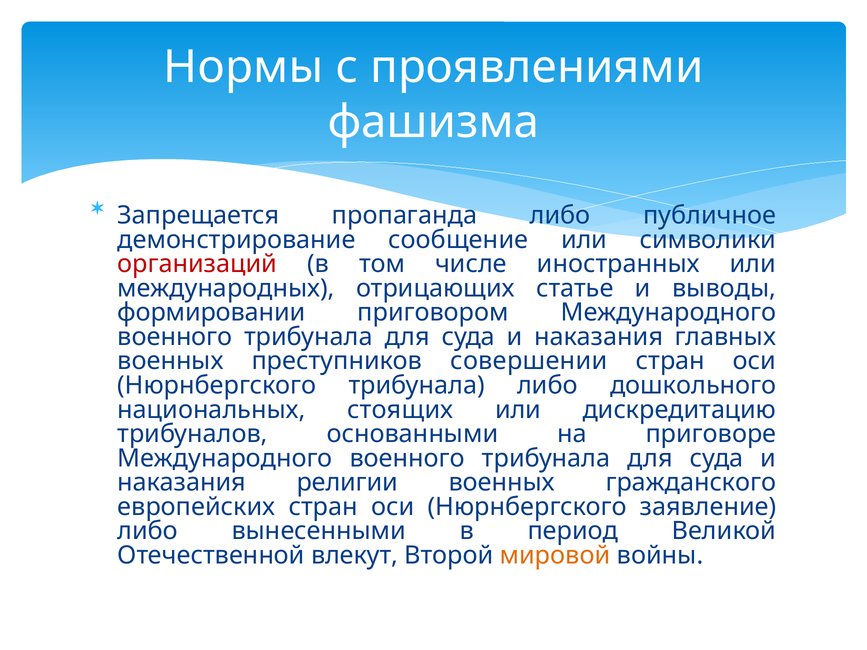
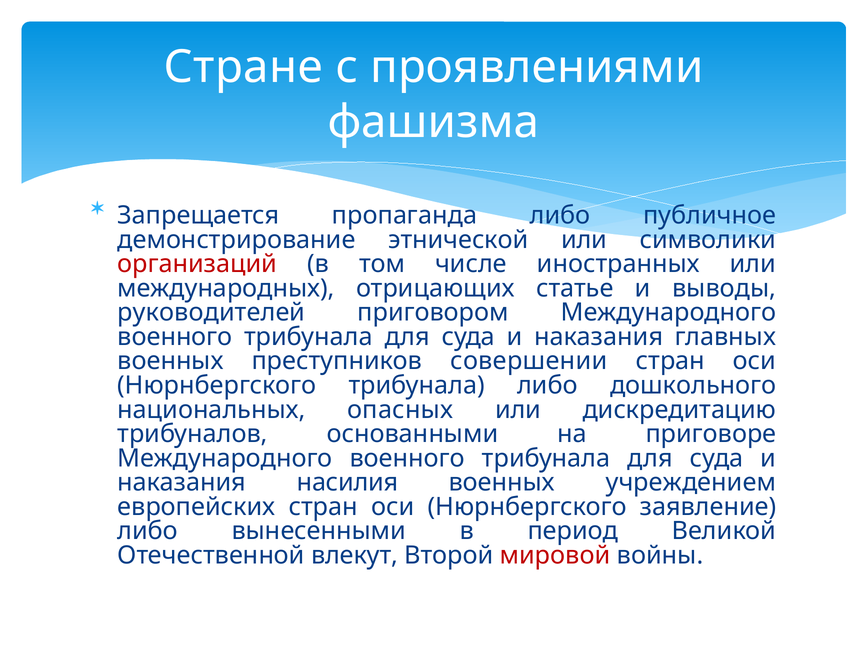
Нормы: Нормы -> Стране
сообщение: сообщение -> этнической
формировании: формировании -> руководителей
стоящих: стоящих -> опасных
религии: религии -> насилия
гражданского: гражданского -> учреждением
мировой colour: orange -> red
